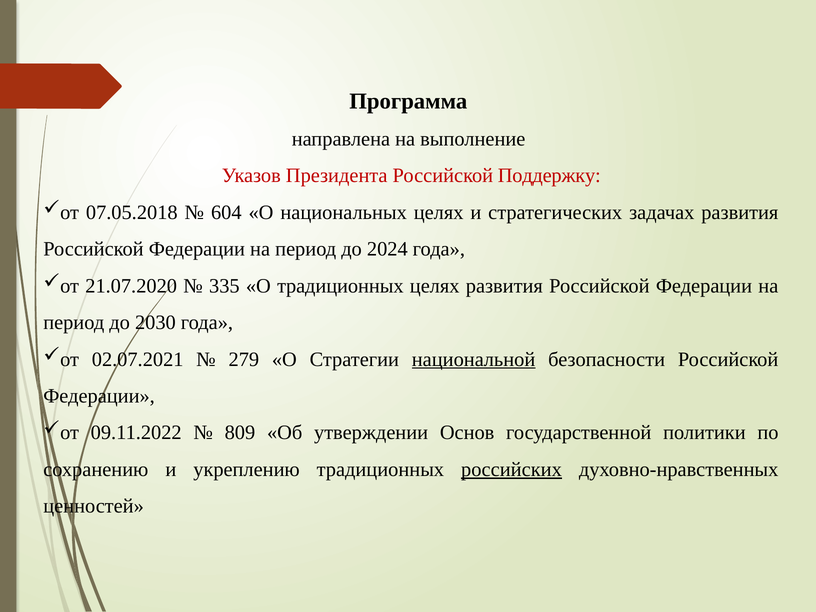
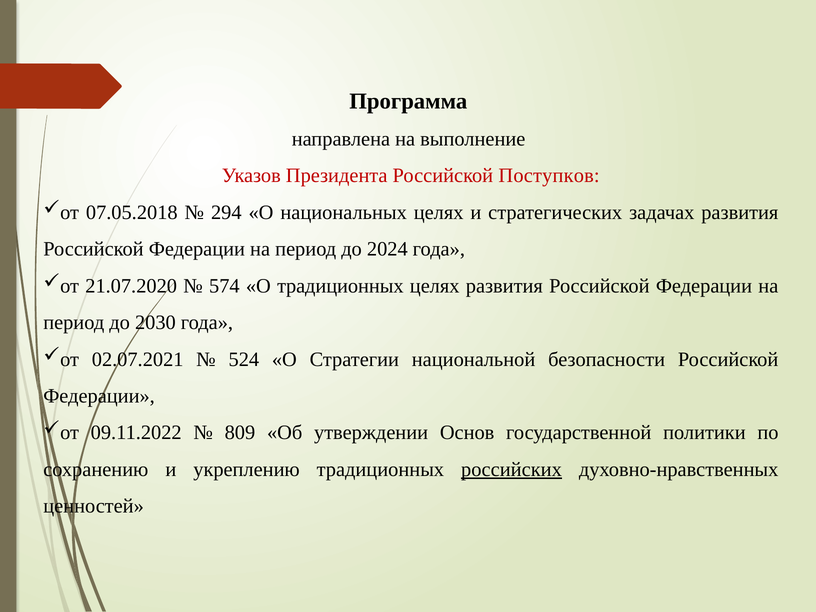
Поддержку: Поддержку -> Поступков
604: 604 -> 294
335: 335 -> 574
279: 279 -> 524
национальной underline: present -> none
